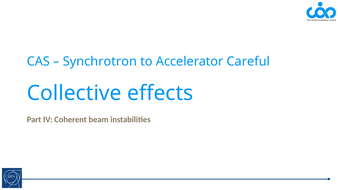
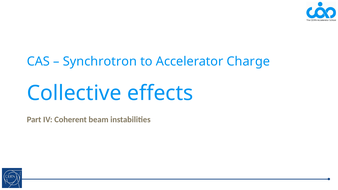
Careful: Careful -> Charge
